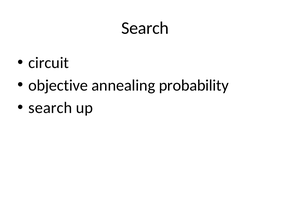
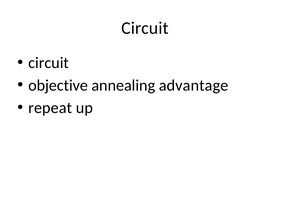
Search at (145, 28): Search -> Circuit
probability: probability -> advantage
search at (50, 108): search -> repeat
